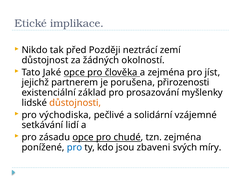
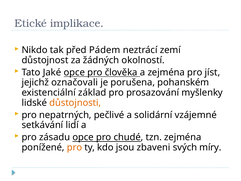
Později: Později -> Pádem
partnerem: partnerem -> označovali
přirozenosti: přirozenosti -> pohanském
východiska: východiska -> nepatrných
pro at (74, 147) colour: blue -> orange
